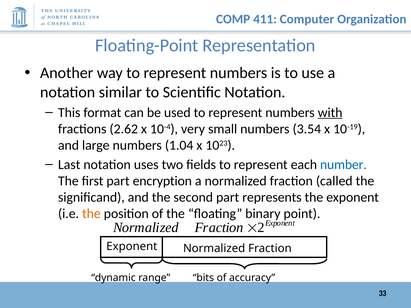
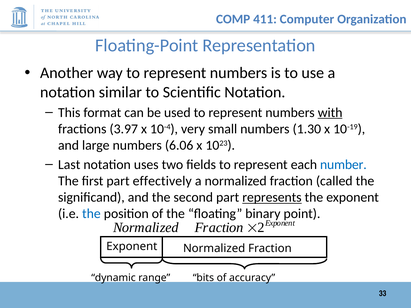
2.62: 2.62 -> 3.97
3.54: 3.54 -> 1.30
1.04: 1.04 -> 6.06
encryption: encryption -> effectively
represents underline: none -> present
the at (91, 214) colour: orange -> blue
